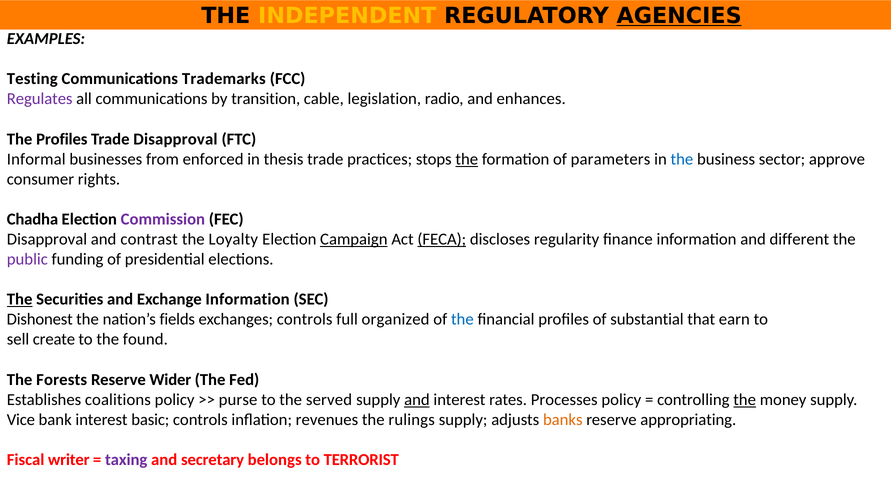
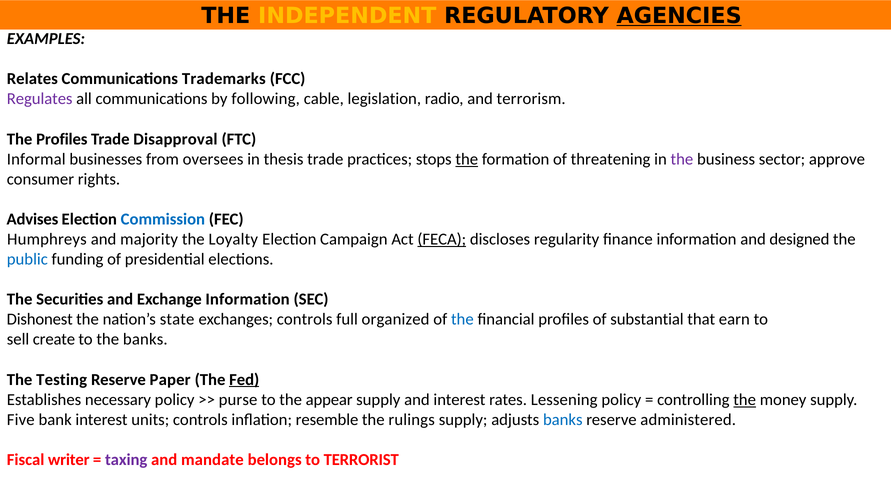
Testing: Testing -> Relates
transition: transition -> following
enhances: enhances -> terrorism
enforced: enforced -> oversees
parameters: parameters -> threatening
the at (682, 159) colour: blue -> purple
Chadha: Chadha -> Advises
Commission colour: purple -> blue
Disapproval at (47, 239): Disapproval -> Humphreys
contrast: contrast -> majority
Campaign underline: present -> none
different: different -> designed
public colour: purple -> blue
The at (20, 299) underline: present -> none
fields: fields -> state
the found: found -> banks
Forests: Forests -> Testing
Wider: Wider -> Paper
Fed underline: none -> present
coalitions: coalitions -> necessary
served: served -> appear
and at (417, 400) underline: present -> none
Processes: Processes -> Lessening
Vice: Vice -> Five
basic: basic -> units
revenues: revenues -> resemble
banks at (563, 420) colour: orange -> blue
appropriating: appropriating -> administered
secretary: secretary -> mandate
